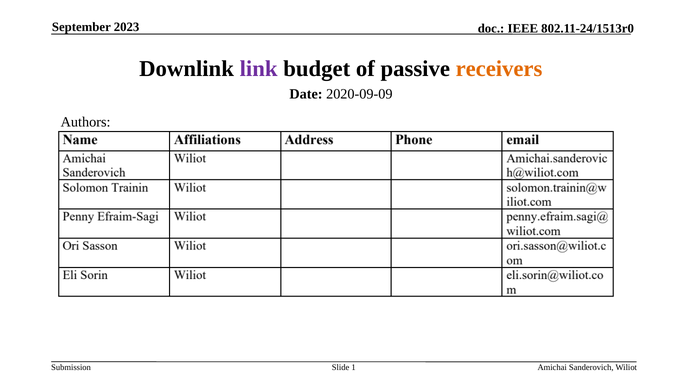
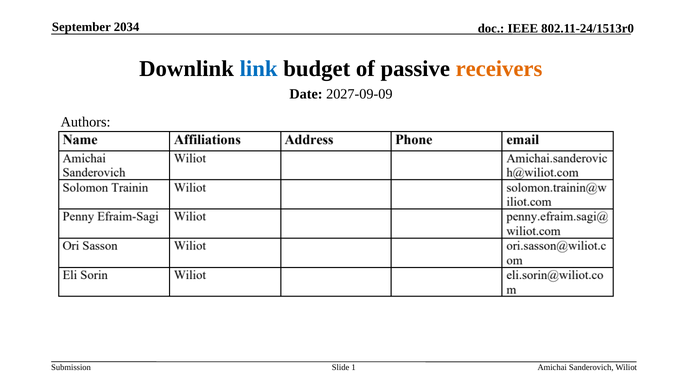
2023: 2023 -> 2034
link colour: purple -> blue
2020-09-09: 2020-09-09 -> 2027-09-09
